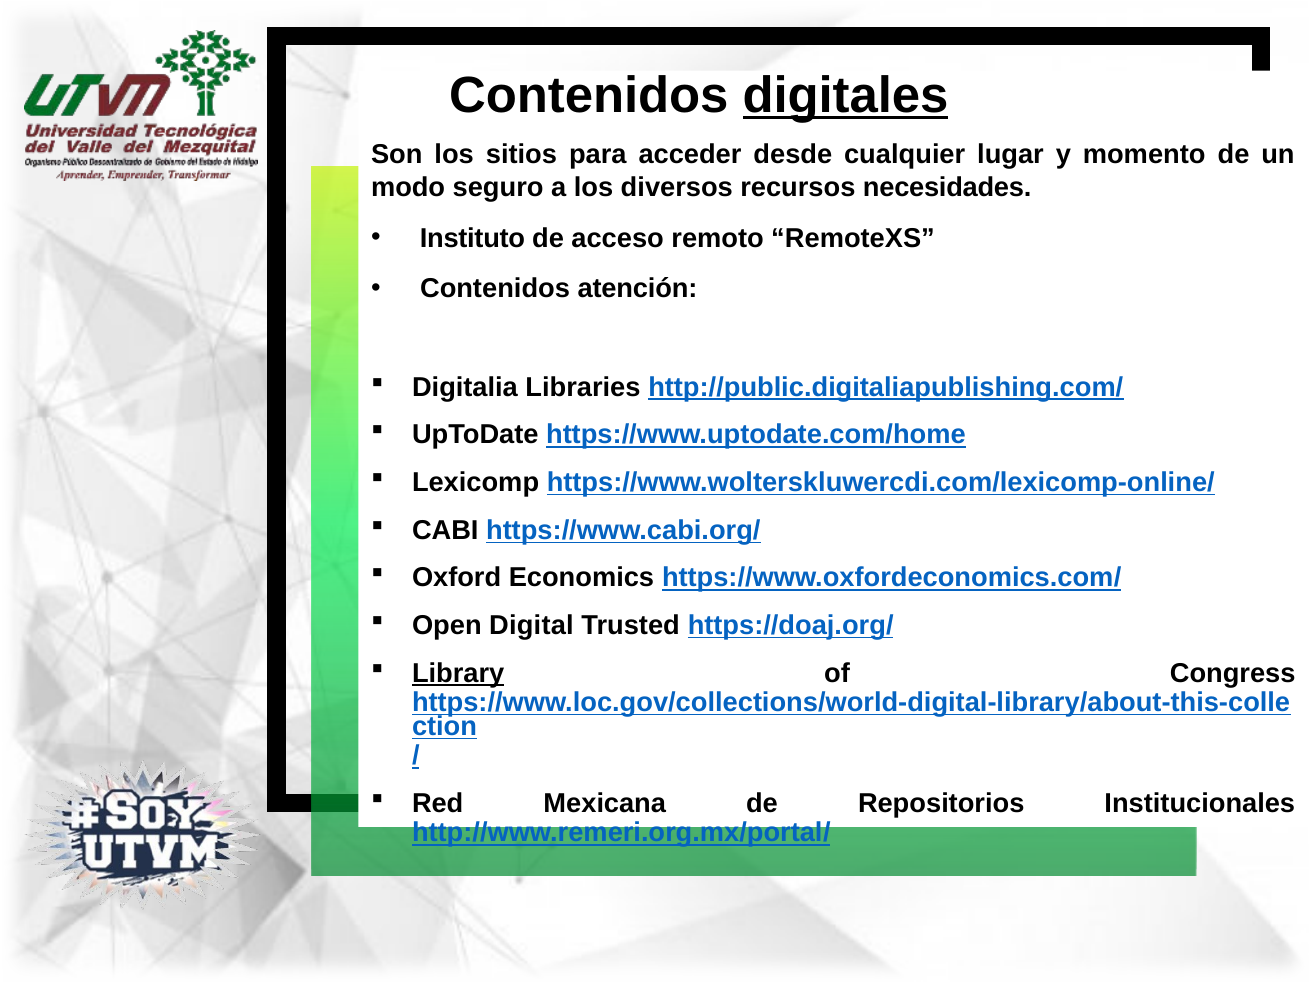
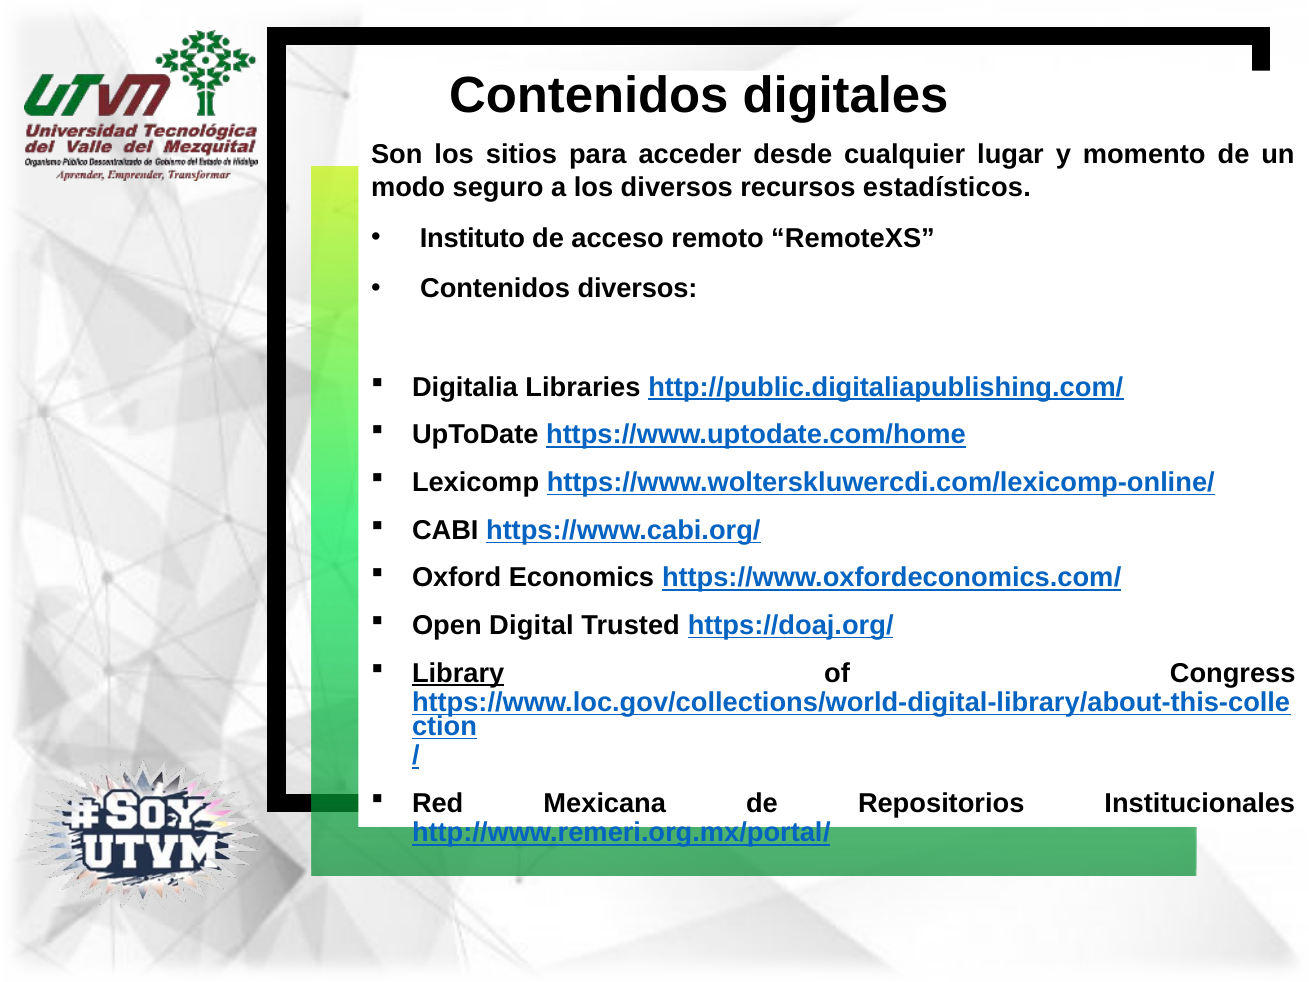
digitales underline: present -> none
necesidades: necesidades -> estadísticos
Contenidos atención: atención -> diversos
